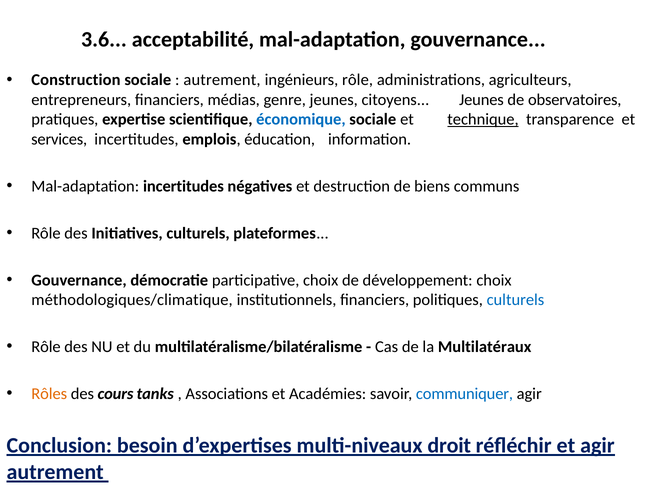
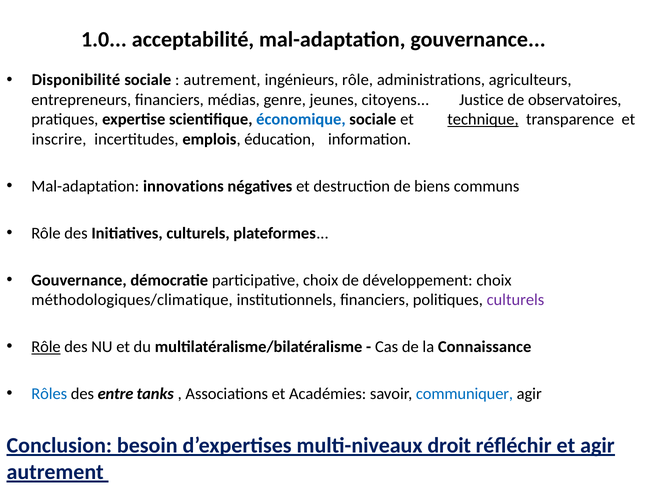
3.6: 3.6 -> 1.0
Construction: Construction -> Disponibilité
citoyens Jeunes: Jeunes -> Justice
services: services -> inscrire
Mal-adaptation incertitudes: incertitudes -> innovations
culturels at (515, 300) colour: blue -> purple
Rôle at (46, 347) underline: none -> present
Multilatéraux: Multilatéraux -> Connaissance
Rôles colour: orange -> blue
cours: cours -> entre
